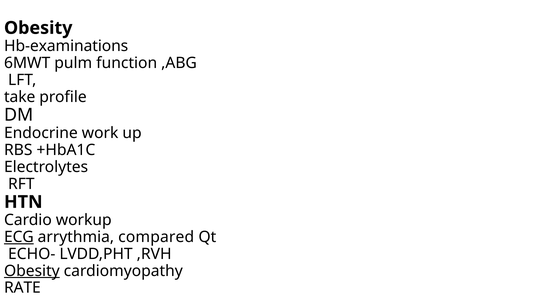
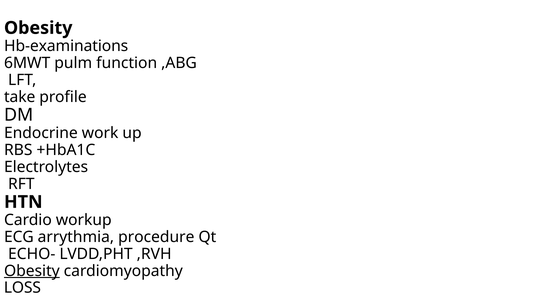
ECG underline: present -> none
compared: compared -> procedure
RATE: RATE -> LOSS
